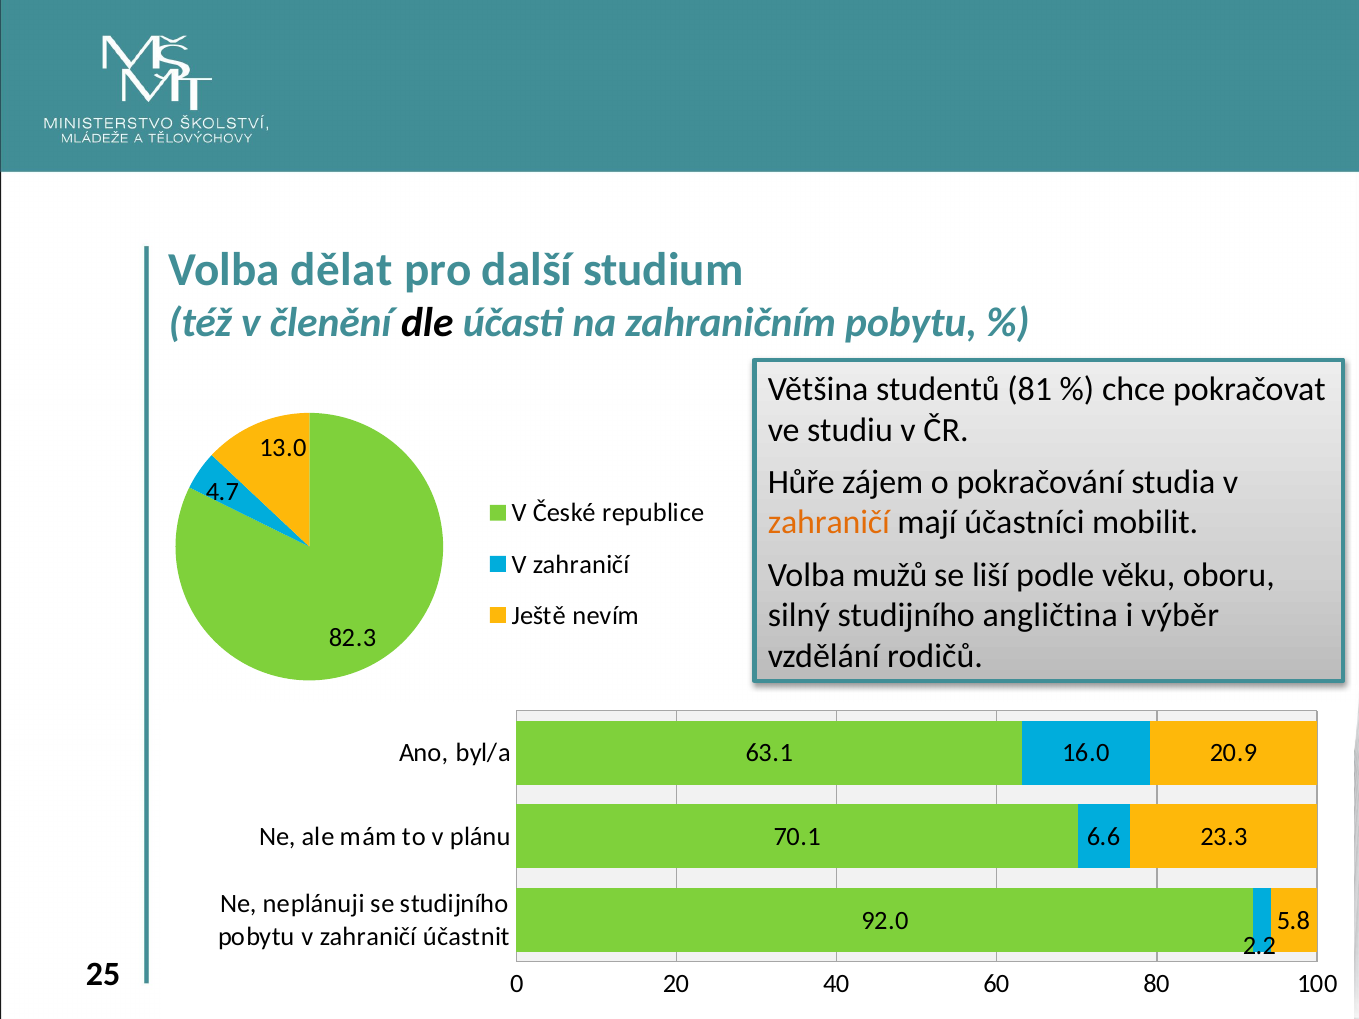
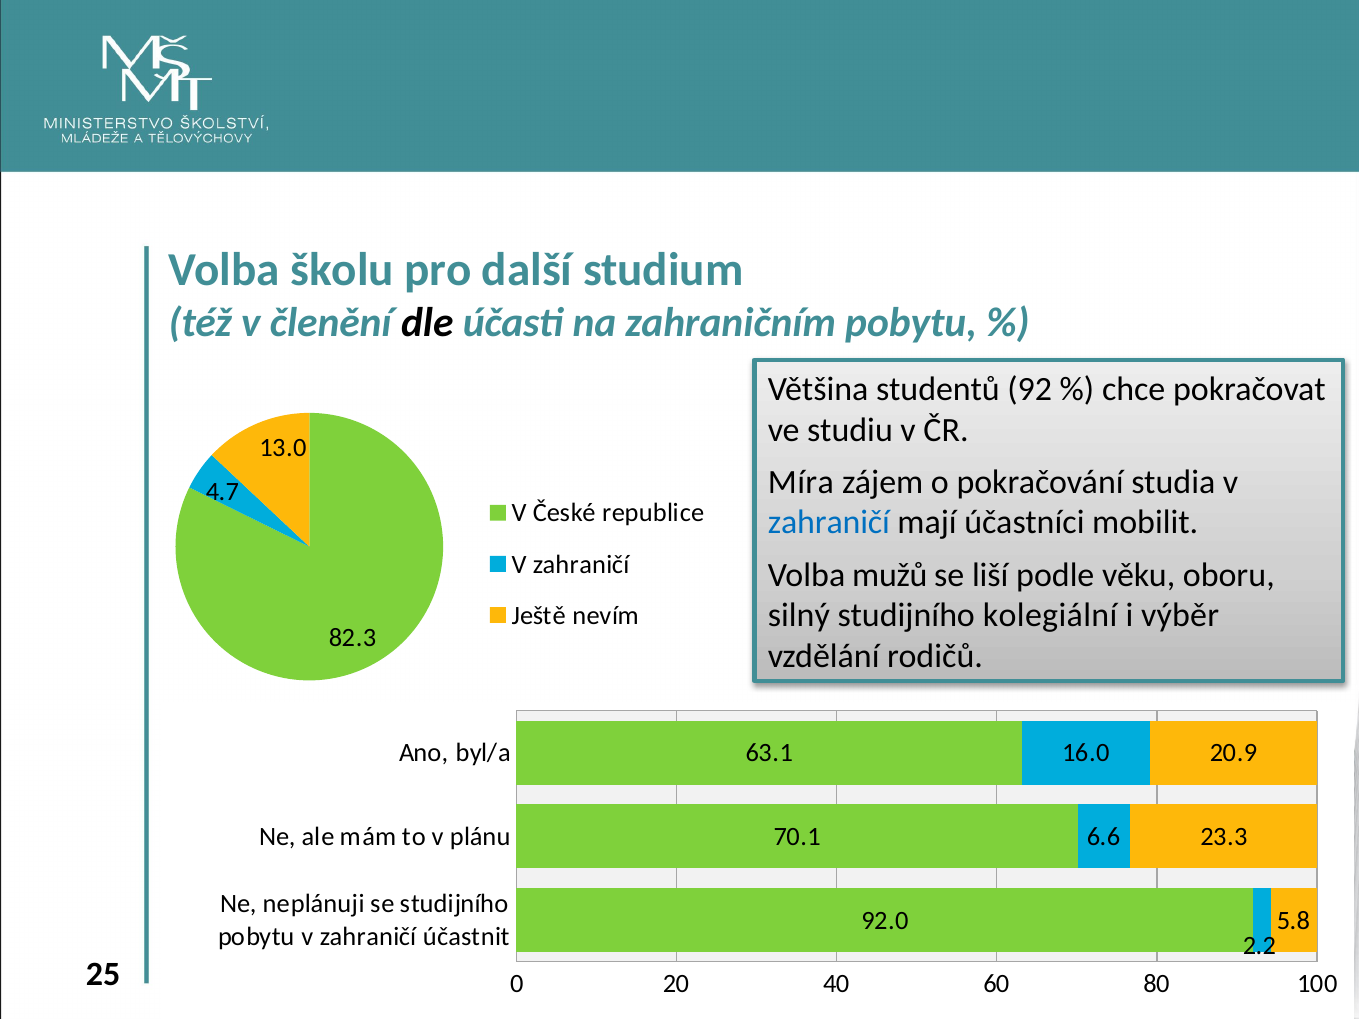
dělat: dělat -> školu
81: 81 -> 92
Hůře: Hůře -> Míra
zahraničí at (829, 523) colour: orange -> blue
angličtina: angličtina -> kolegiální
